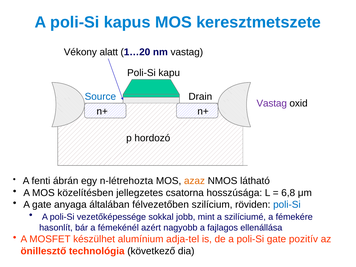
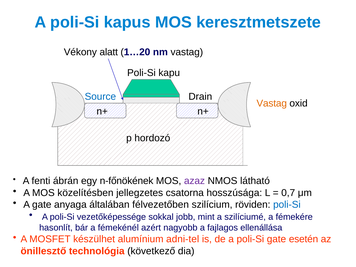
Vastag at (272, 103) colour: purple -> orange
n-létrehozta: n-létrehozta -> n-főnökének
azaz colour: orange -> purple
6,8: 6,8 -> 0,7
adja-tel: adja-tel -> adni-tel
pozitív: pozitív -> esetén
